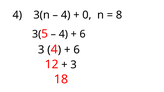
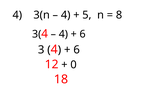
0: 0 -> 5
5 at (45, 34): 5 -> 4
3 at (74, 65): 3 -> 0
